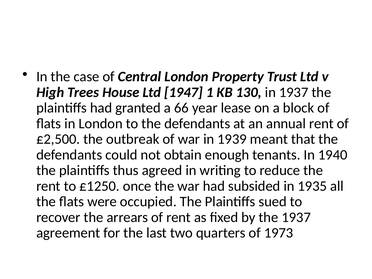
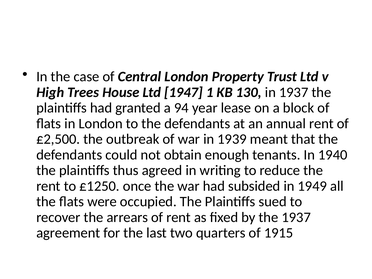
66: 66 -> 94
1935: 1935 -> 1949
1973: 1973 -> 1915
